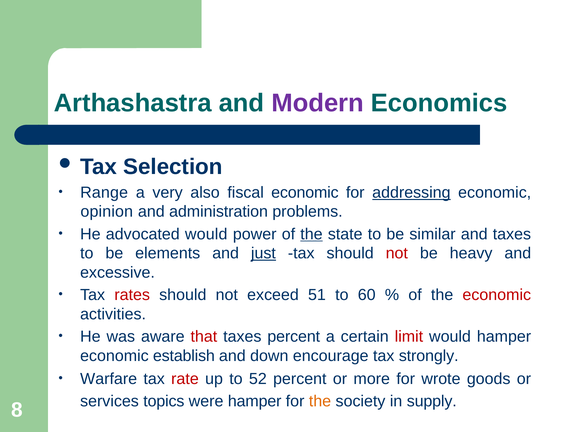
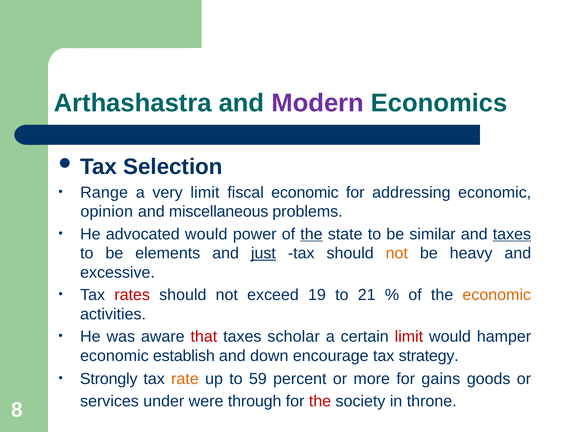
very also: also -> limit
addressing underline: present -> none
administration: administration -> miscellaneous
taxes at (512, 234) underline: none -> present
not at (397, 253) colour: red -> orange
51: 51 -> 19
60: 60 -> 21
economic at (497, 295) colour: red -> orange
taxes percent: percent -> scholar
strongly: strongly -> strategy
Warfare: Warfare -> Strongly
rate colour: red -> orange
52: 52 -> 59
wrote: wrote -> gains
topics: topics -> under
were hamper: hamper -> through
the at (320, 401) colour: orange -> red
supply: supply -> throne
